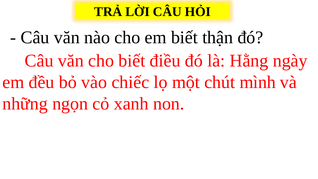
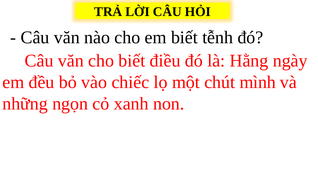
thận: thận -> tễnh
